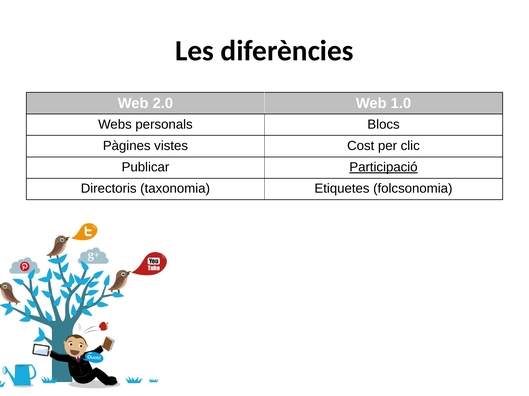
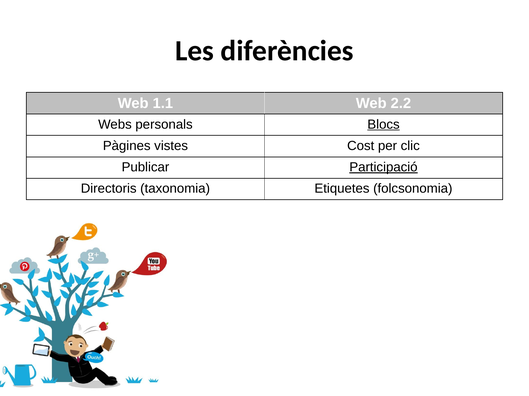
2.0: 2.0 -> 1.1
1.0: 1.0 -> 2.2
Blocs underline: none -> present
